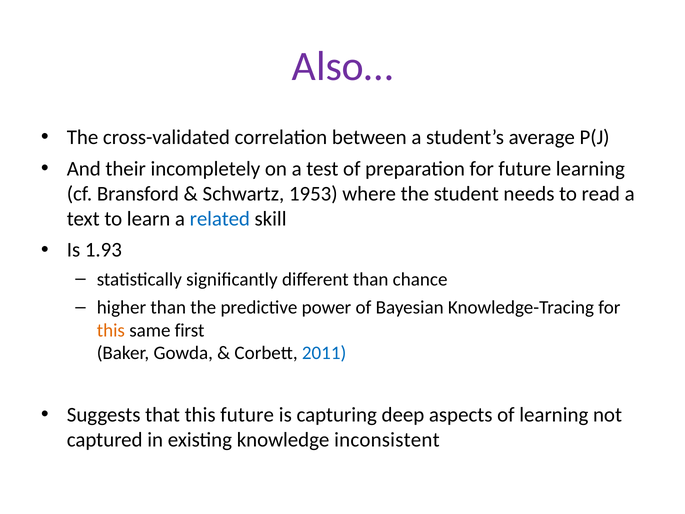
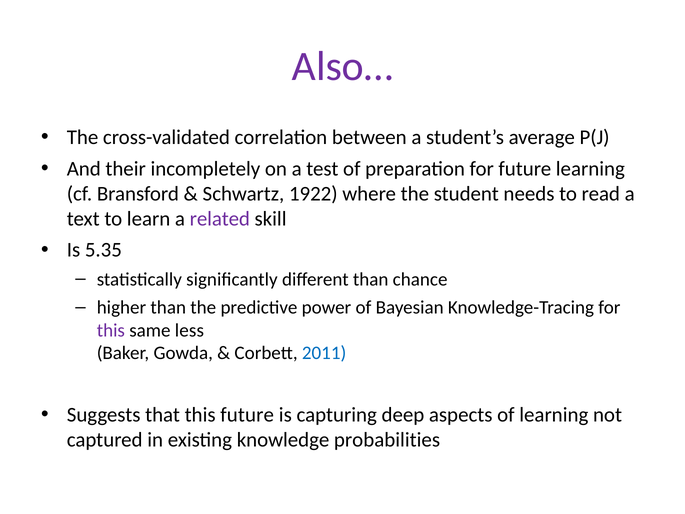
1953: 1953 -> 1922
related colour: blue -> purple
1.93: 1.93 -> 5.35
this at (111, 330) colour: orange -> purple
first: first -> less
inconsistent: inconsistent -> probabilities
